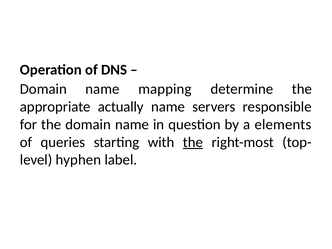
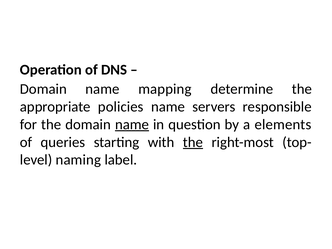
actually: actually -> policies
name at (132, 124) underline: none -> present
hyphen: hyphen -> naming
